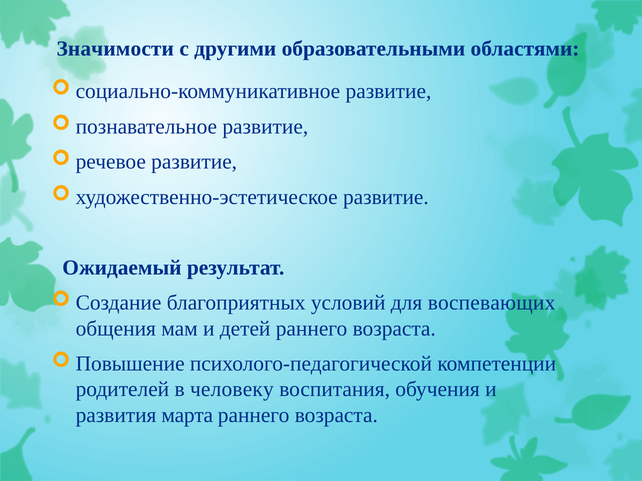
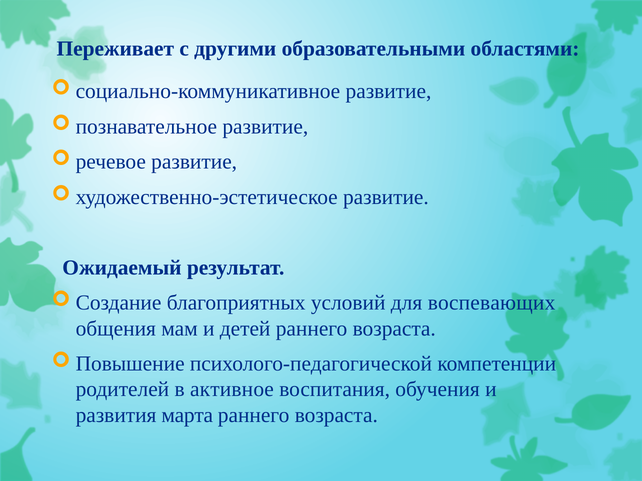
Значимости: Значимости -> Переживает
человеку: человеку -> активное
